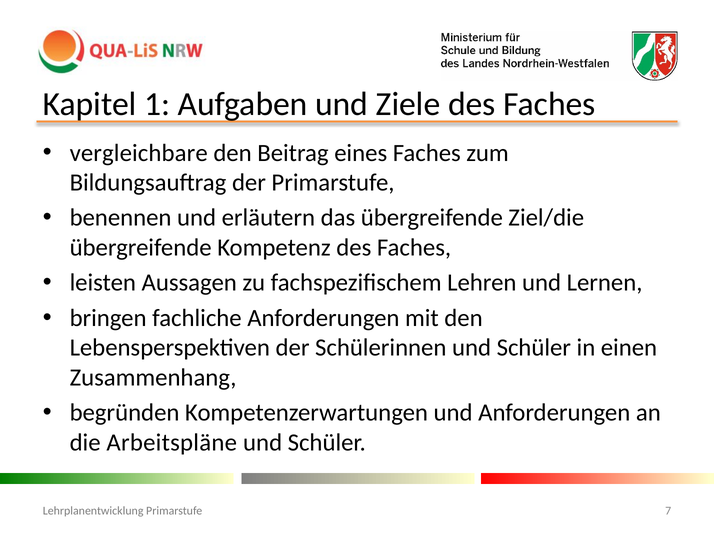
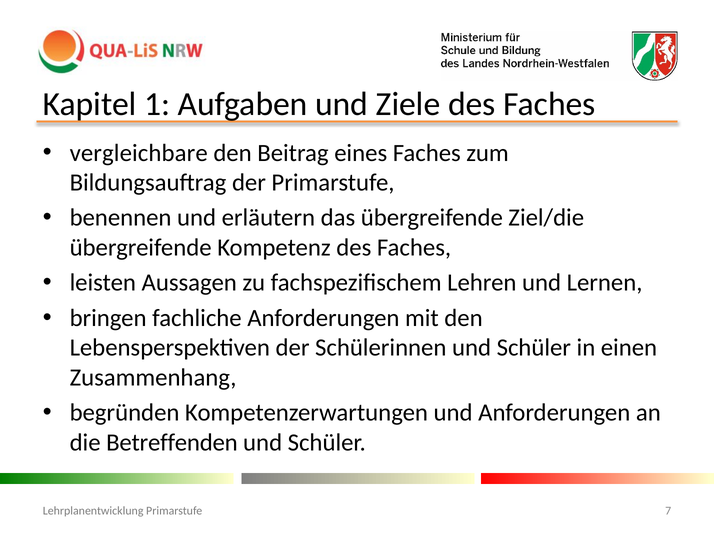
Arbeitspläne: Arbeitspläne -> Betreffenden
